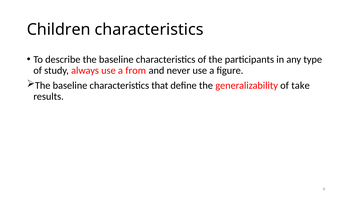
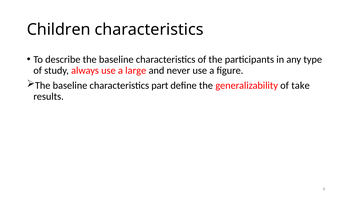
from: from -> large
that: that -> part
